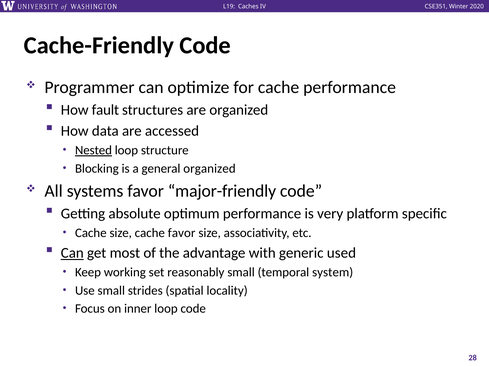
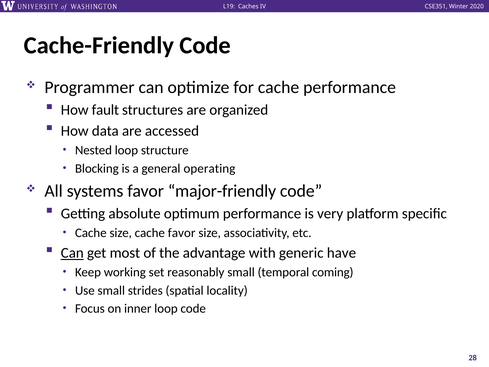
Nested underline: present -> none
general organized: organized -> operating
used: used -> have
system: system -> coming
